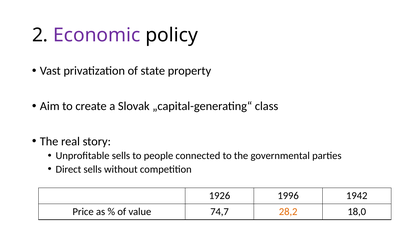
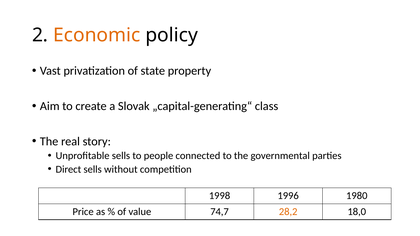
Economic colour: purple -> orange
1926: 1926 -> 1998
1942: 1942 -> 1980
